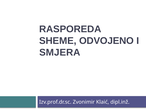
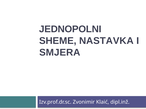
RASPOREDA: RASPOREDA -> JEDNOPOLNI
ODVOJENO: ODVOJENO -> NASTAVKA
